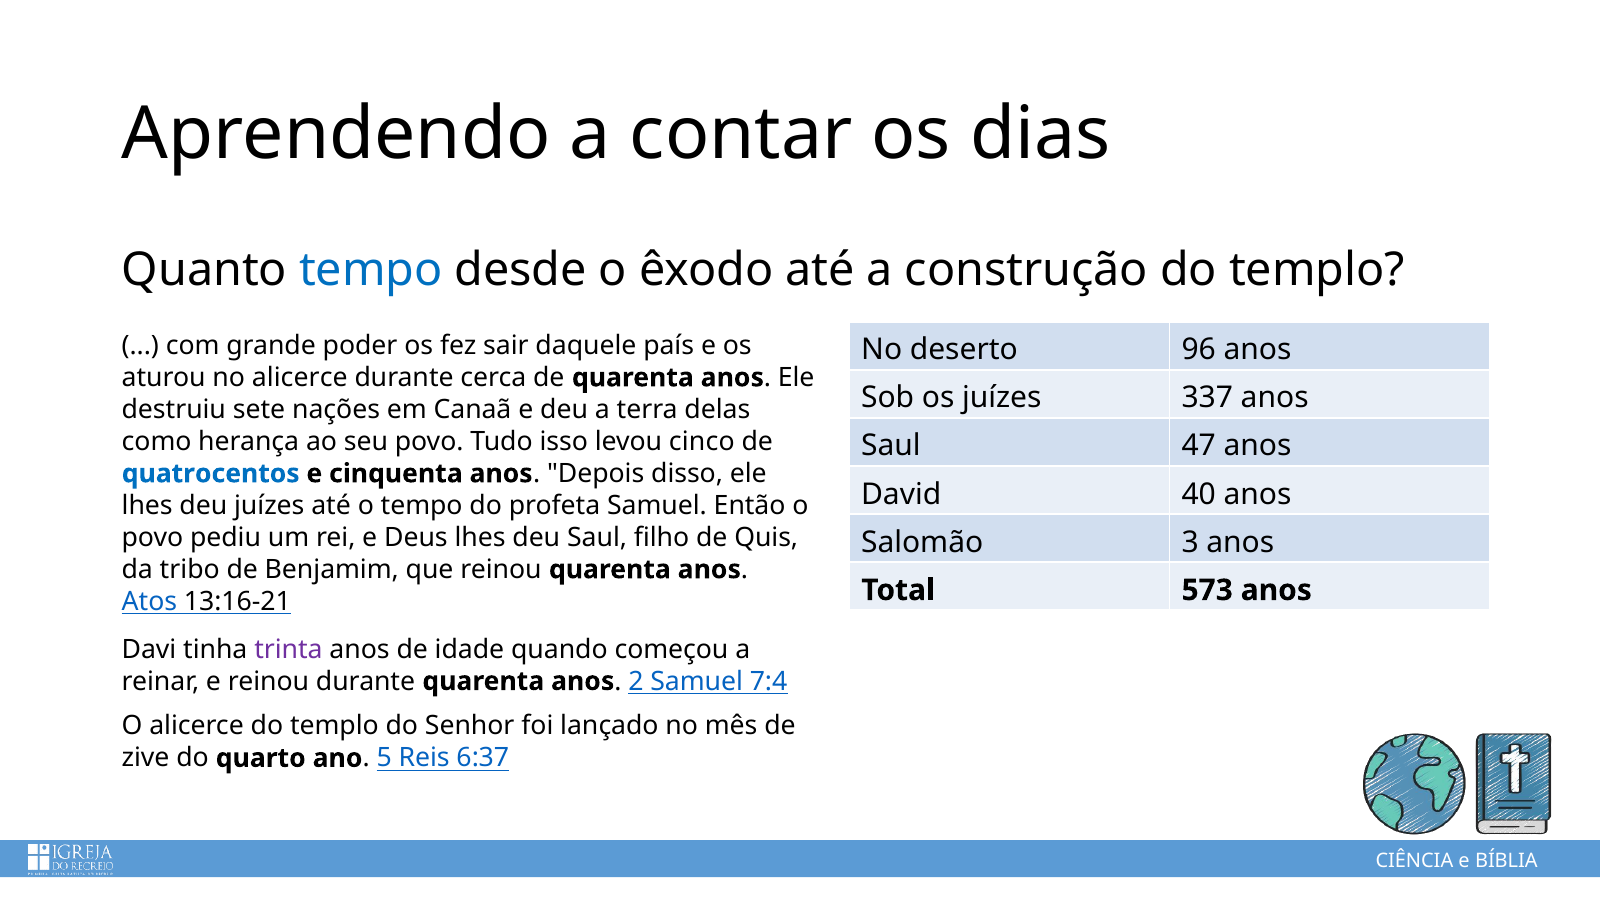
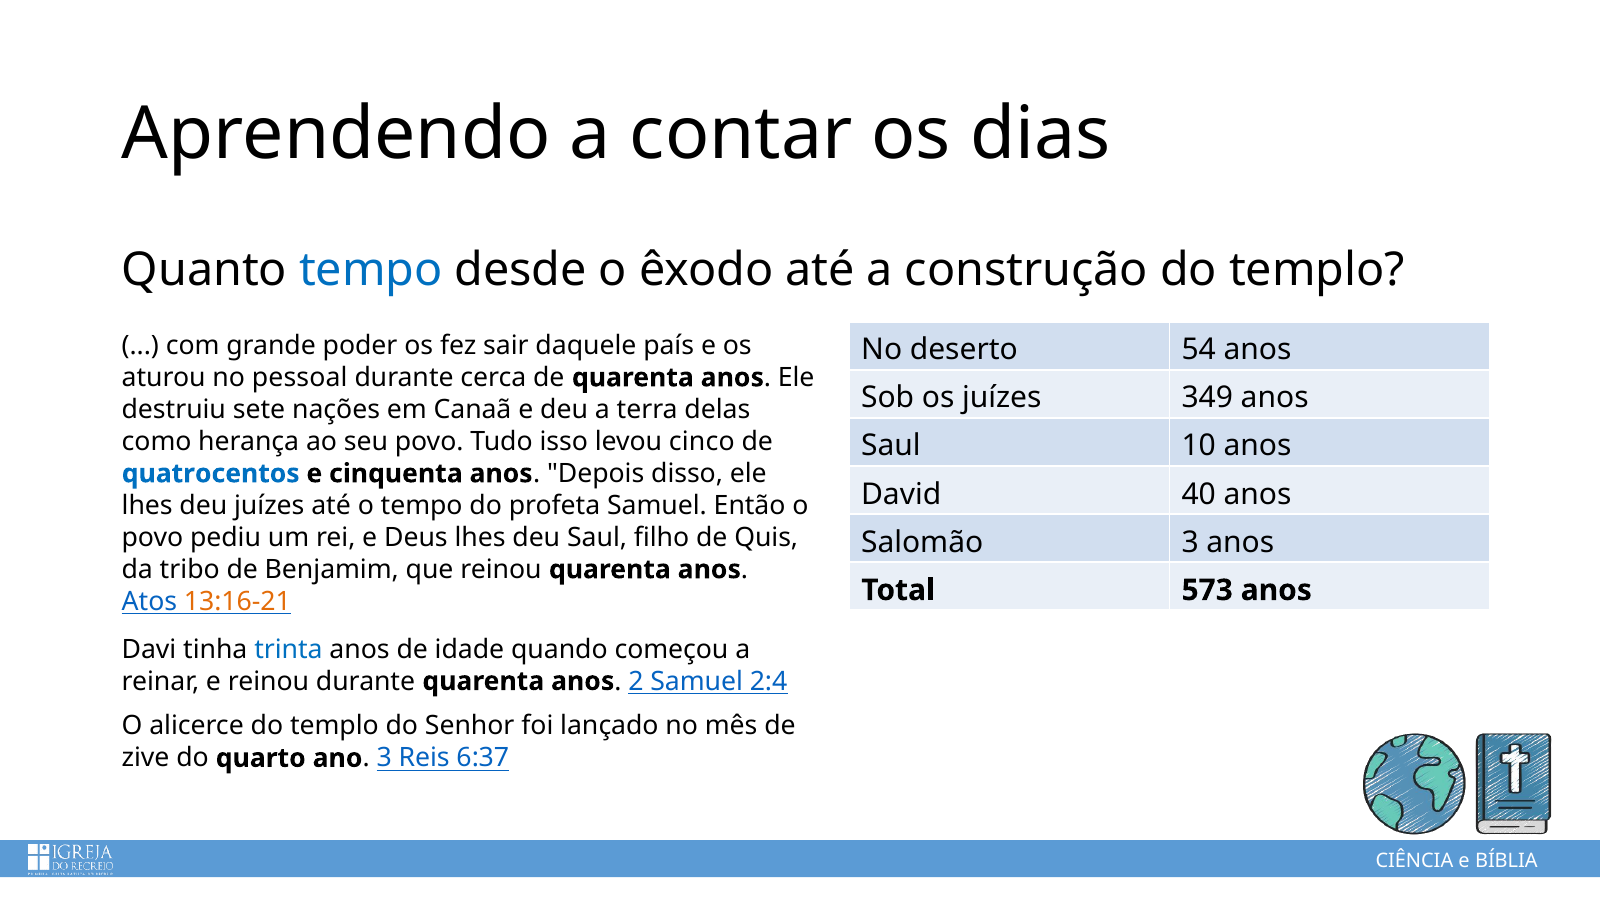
96: 96 -> 54
no alicerce: alicerce -> pessoal
337: 337 -> 349
47: 47 -> 10
13:16-21 colour: black -> orange
trinta colour: purple -> blue
7:4: 7:4 -> 2:4
ano 5: 5 -> 3
